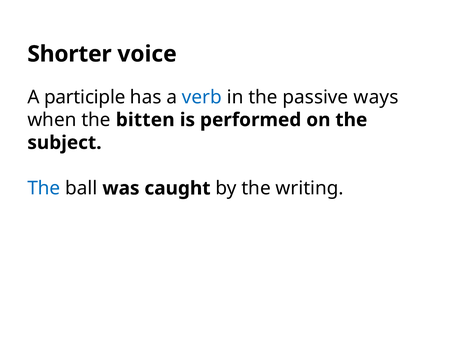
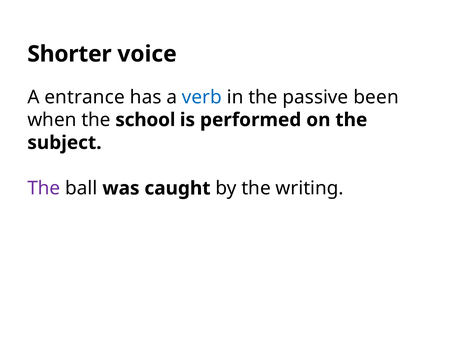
participle: participle -> entrance
ways: ways -> been
bitten: bitten -> school
The at (44, 188) colour: blue -> purple
